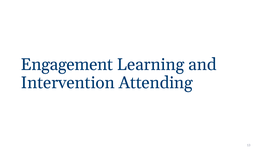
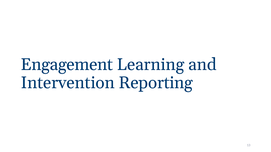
Attending: Attending -> Reporting
